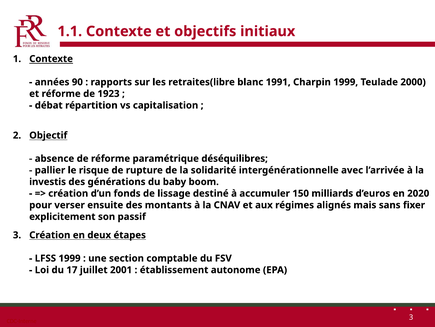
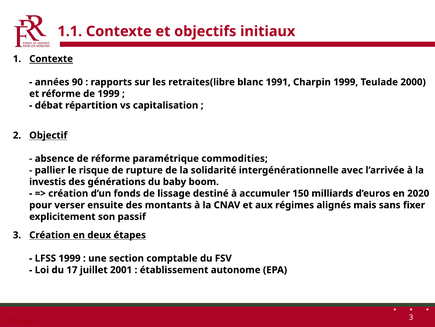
de 1923: 1923 -> 1999
déséquilibres: déséquilibres -> commodities
